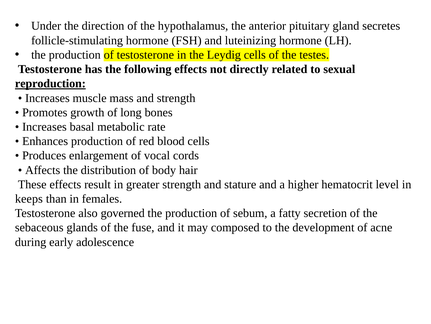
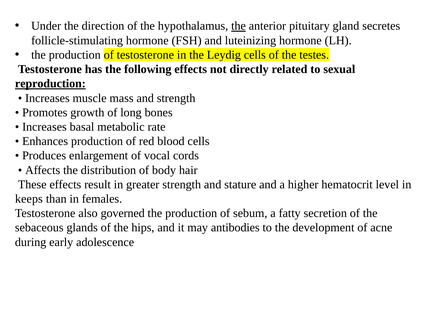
the at (238, 26) underline: none -> present
fuse: fuse -> hips
composed: composed -> antibodies
